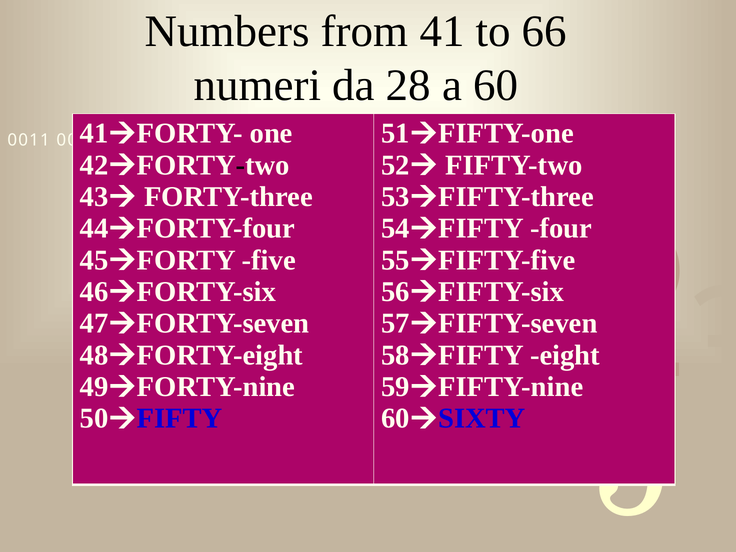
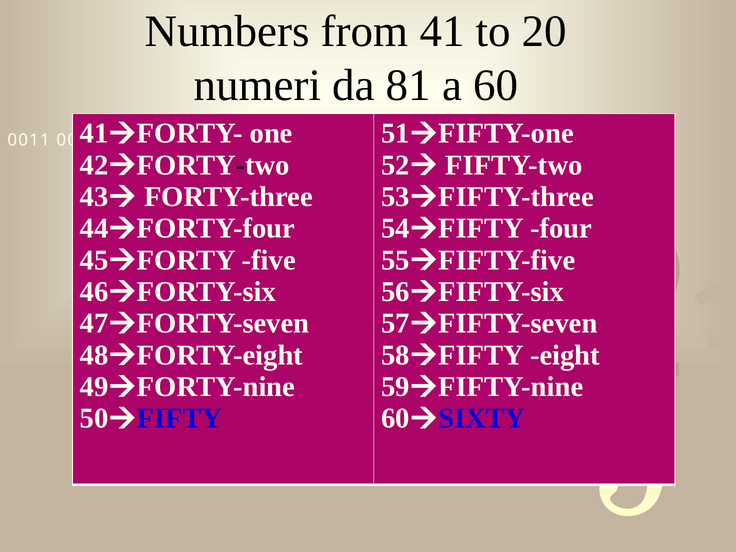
66: 66 -> 20
28: 28 -> 81
